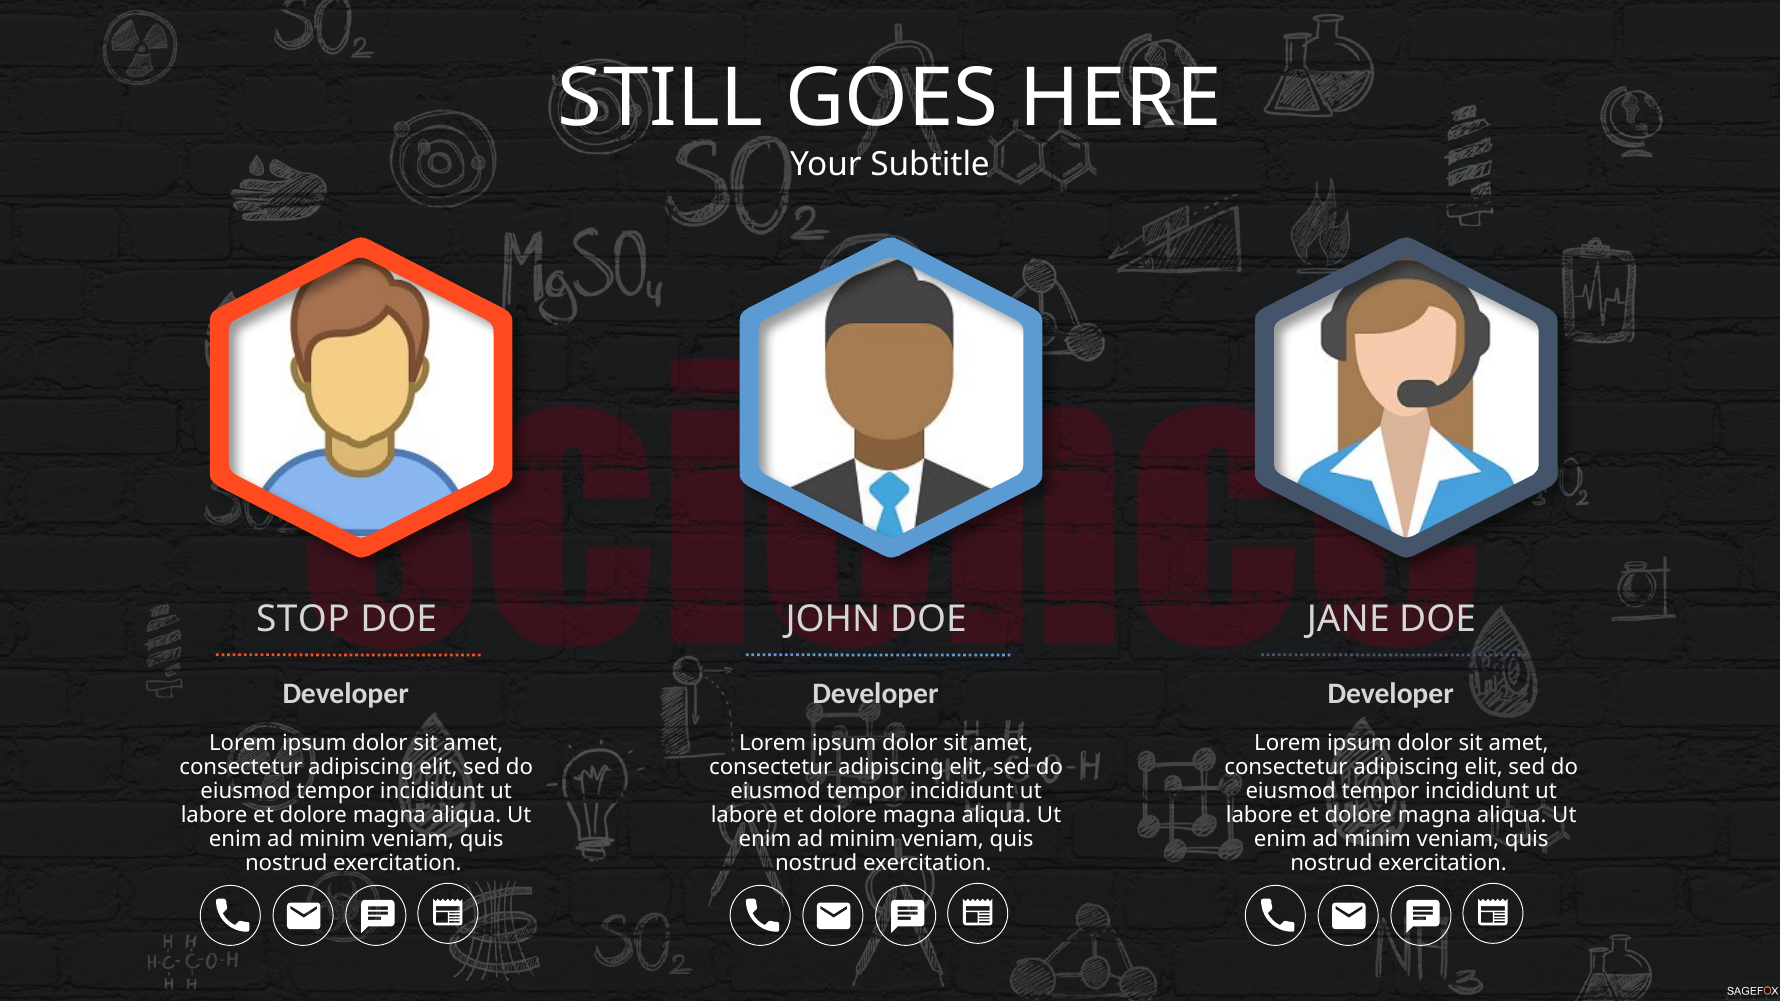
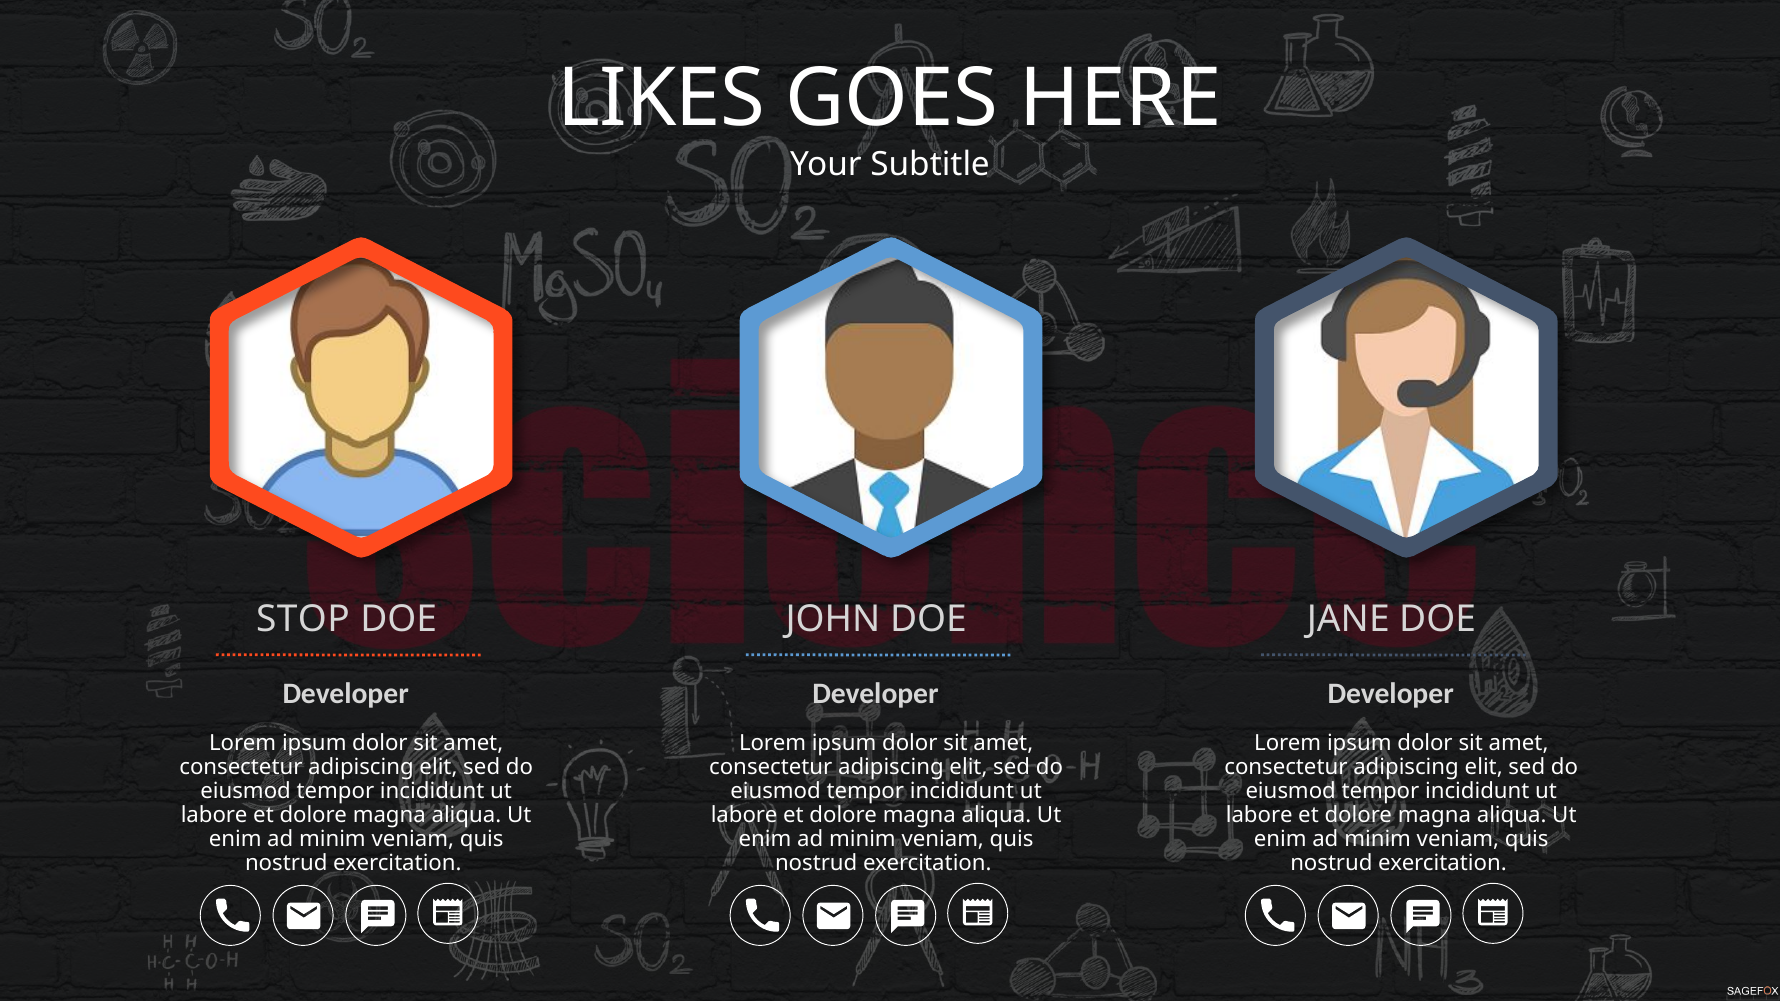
STILL: STILL -> LIKES
